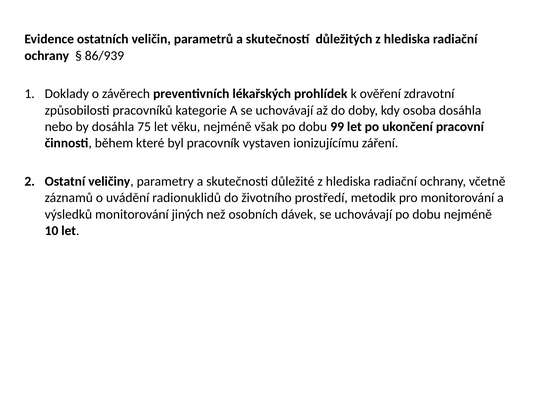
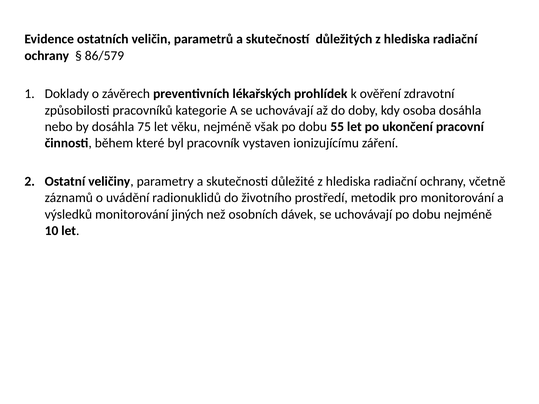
86/939: 86/939 -> 86/579
99: 99 -> 55
